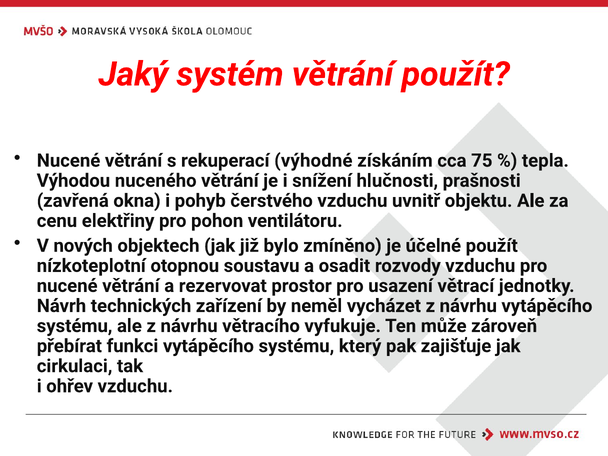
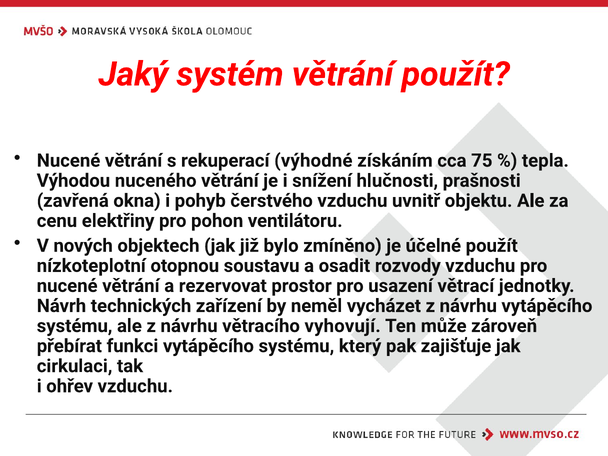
vyfukuje: vyfukuje -> vyhovují
